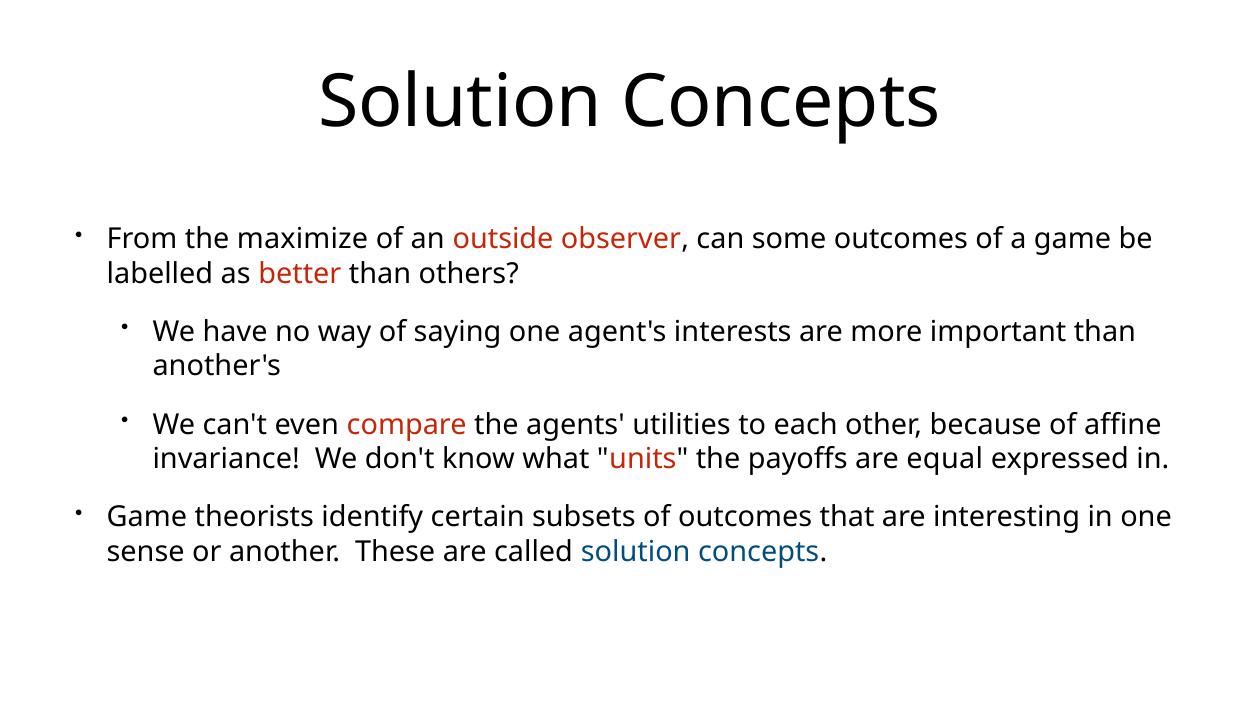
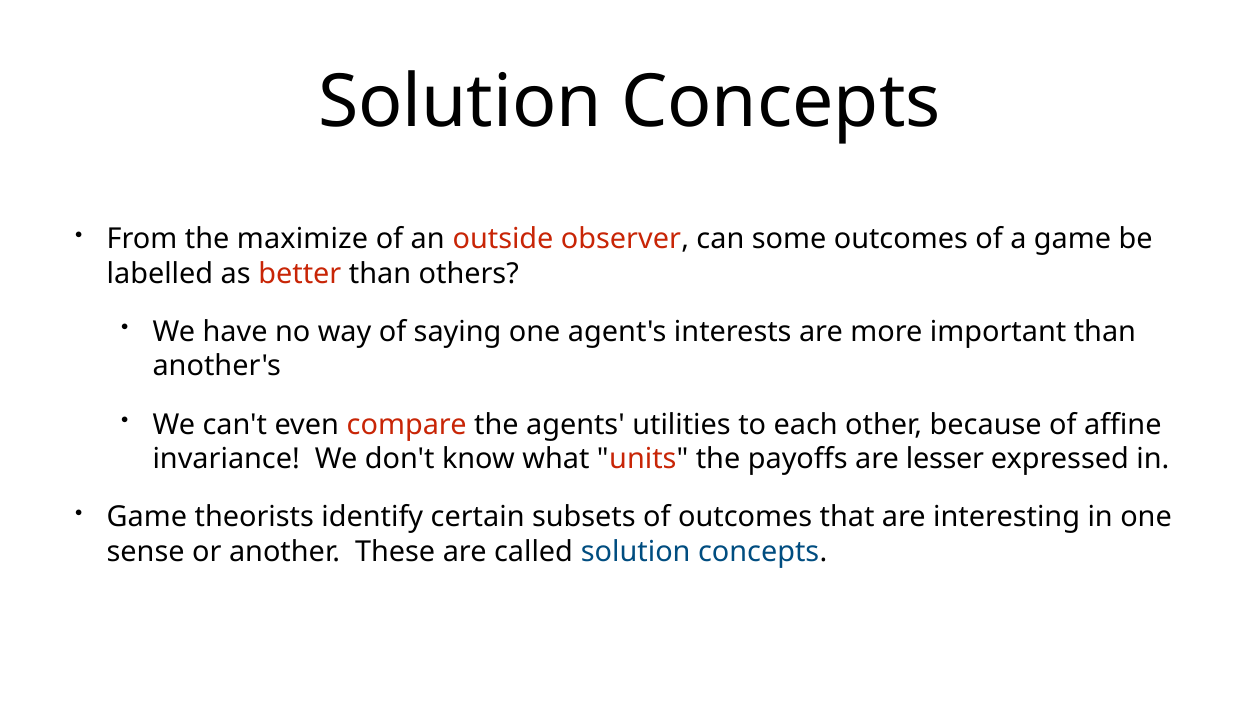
equal: equal -> lesser
